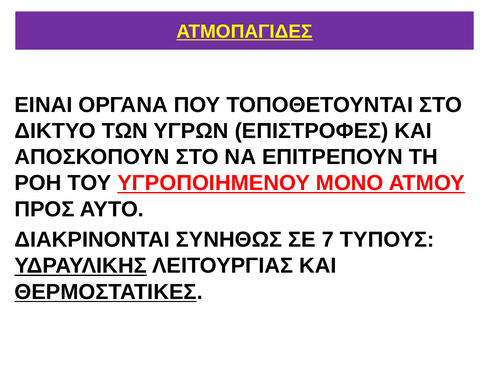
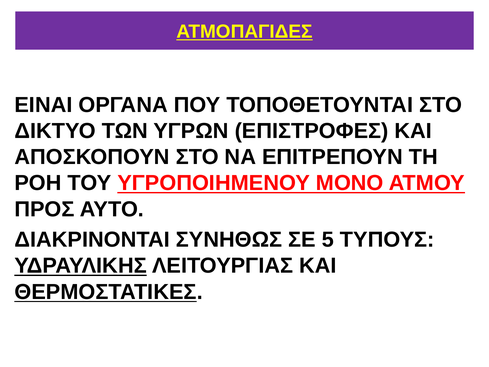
7: 7 -> 5
